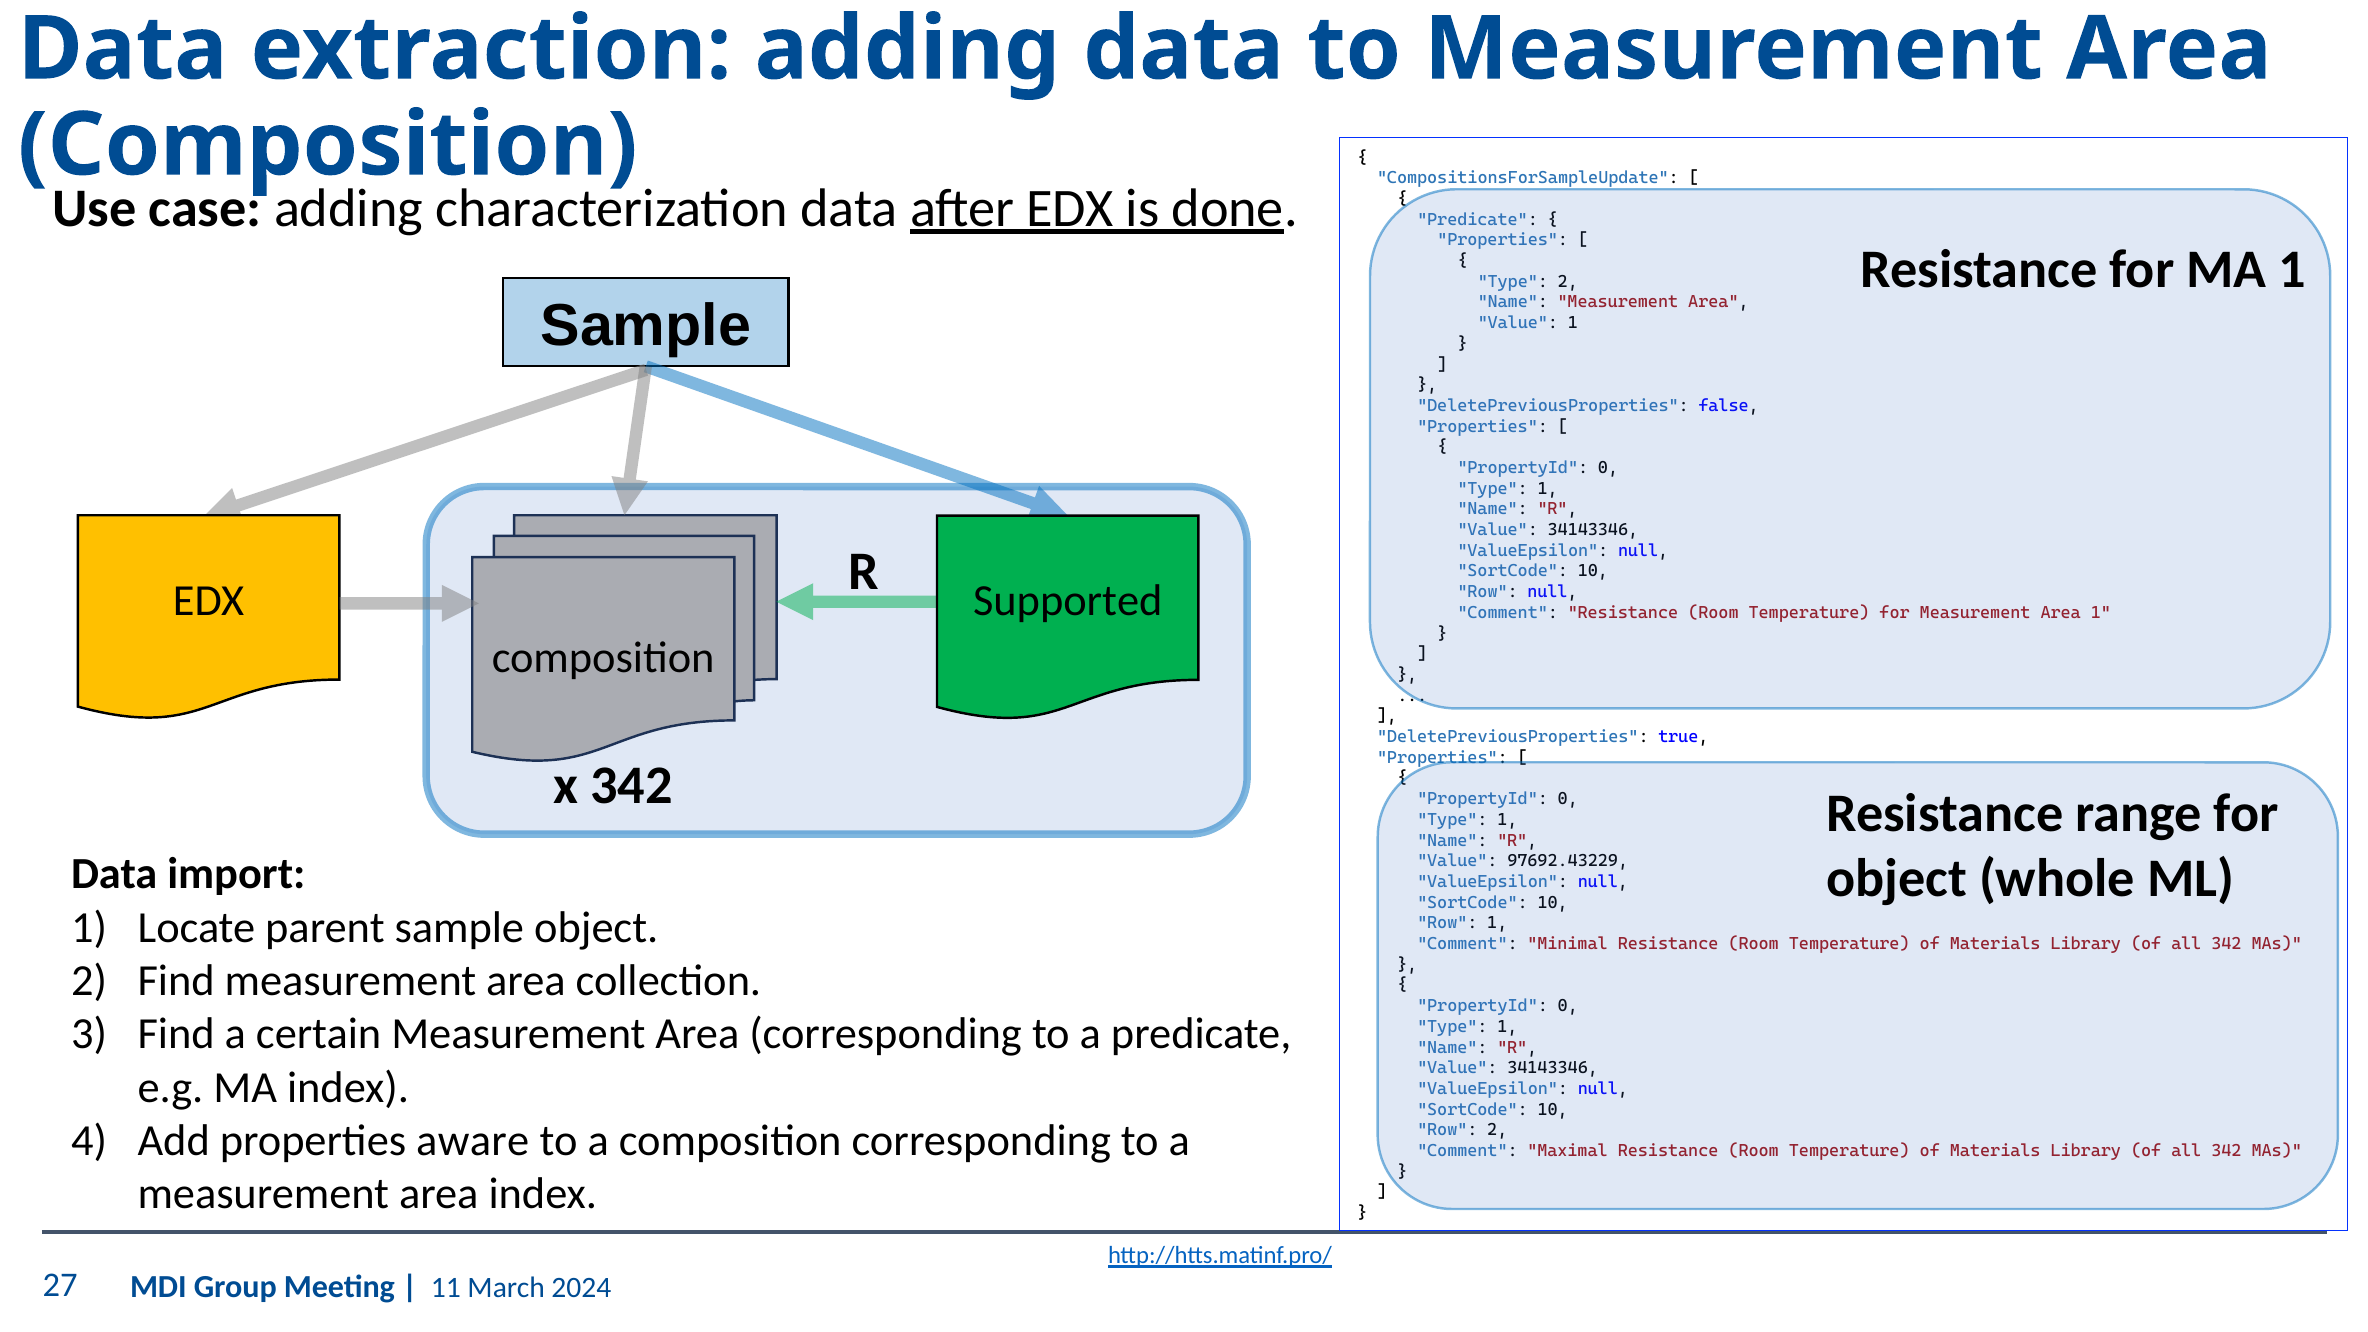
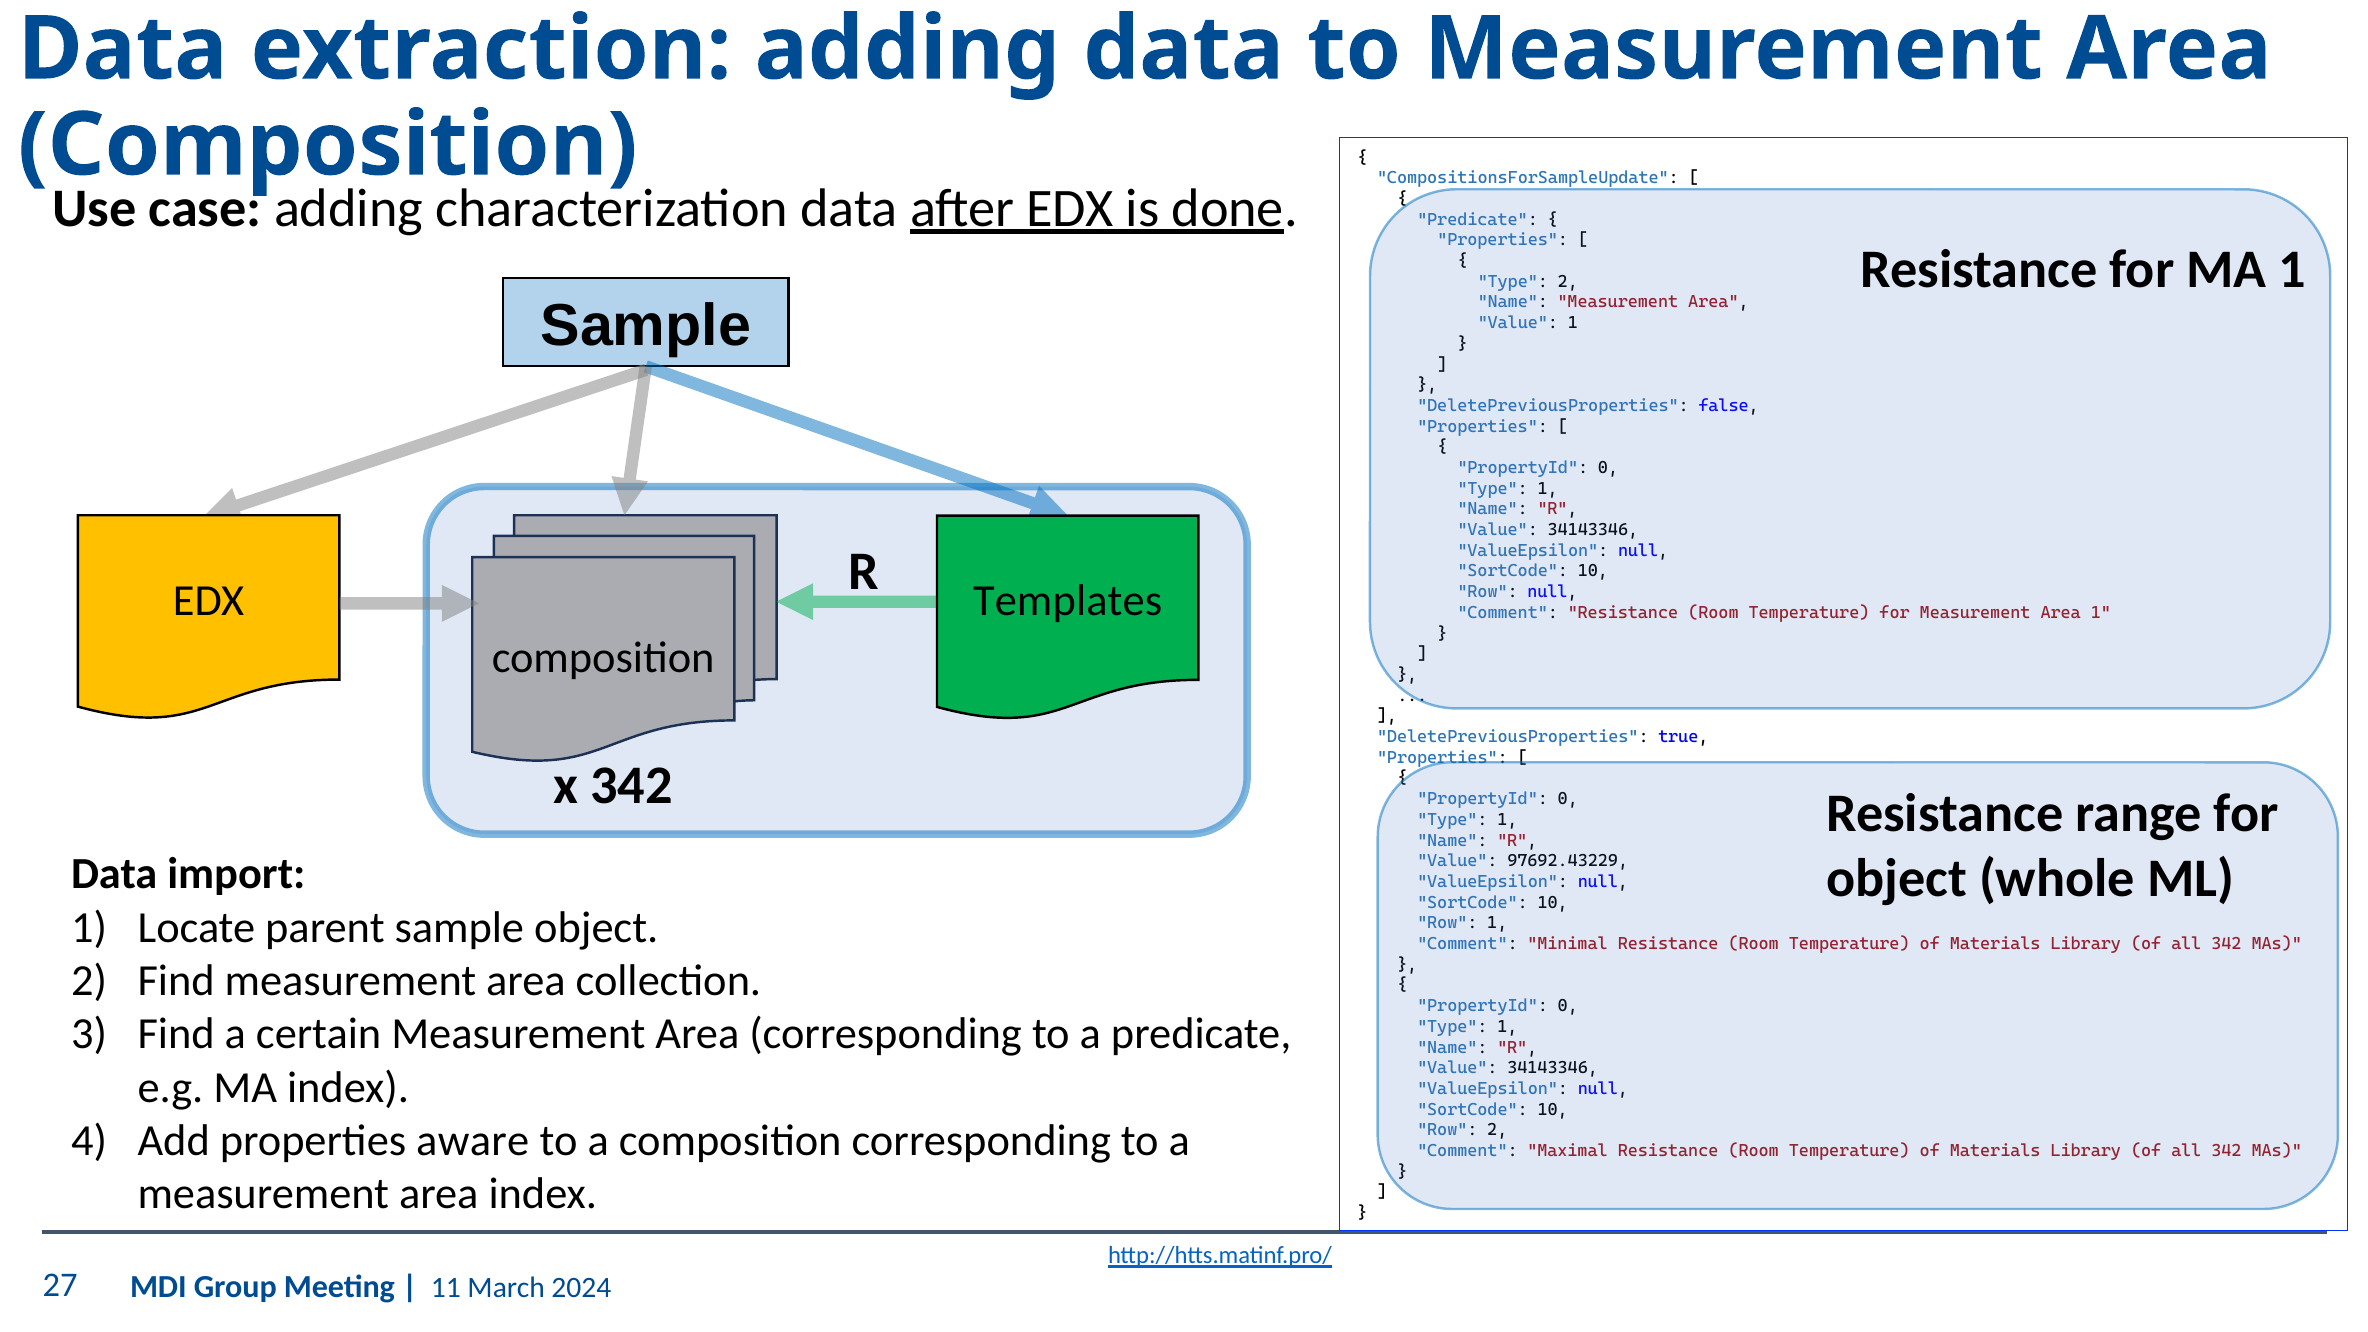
Supported: Supported -> Templates
